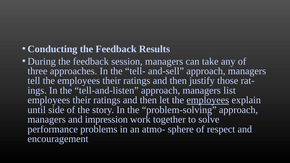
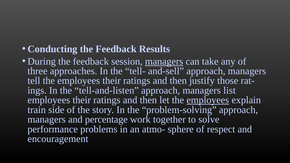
managers at (164, 61) underline: none -> present
until: until -> train
impression: impression -> percentage
